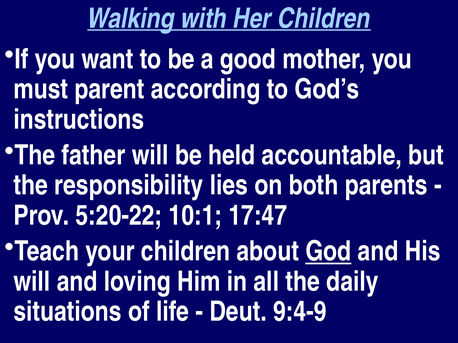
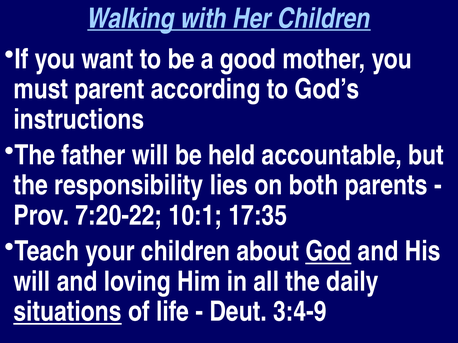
5:20-22: 5:20-22 -> 7:20-22
17:47: 17:47 -> 17:35
situations underline: none -> present
9:4-9: 9:4-9 -> 3:4-9
